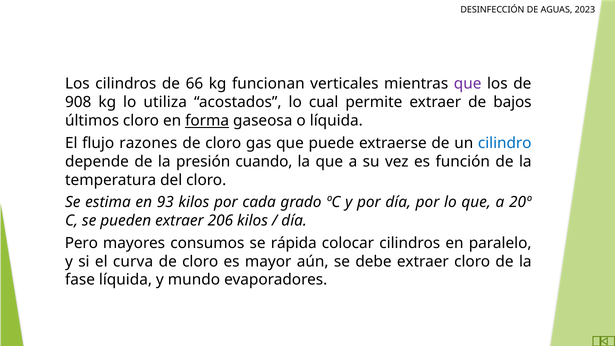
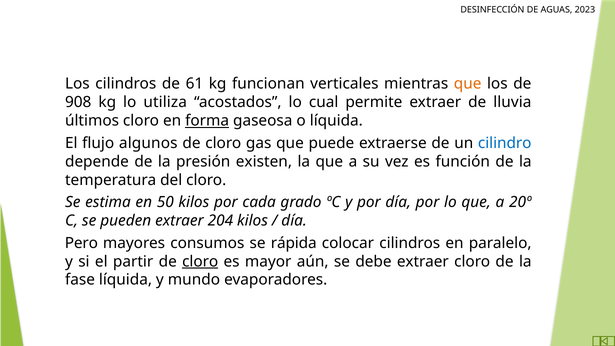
66: 66 -> 61
que at (468, 84) colour: purple -> orange
bajos: bajos -> lluvia
razones: razones -> algunos
cuando: cuando -> existen
93: 93 -> 50
206: 206 -> 204
curva: curva -> partir
cloro at (200, 261) underline: none -> present
